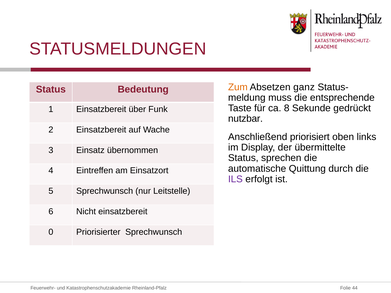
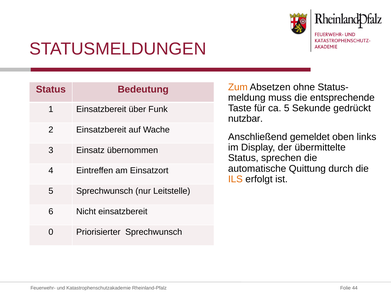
ganz: ganz -> ohne
ca 8: 8 -> 5
priorisiert: priorisiert -> gemeldet
ILS colour: purple -> orange
